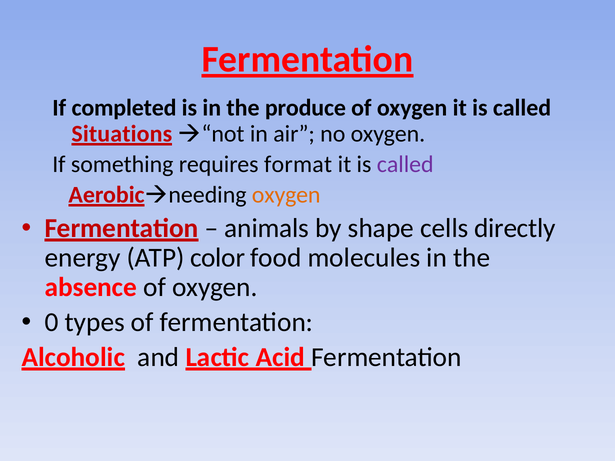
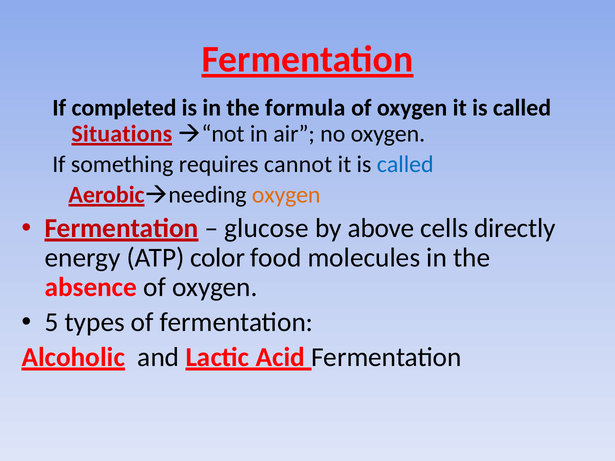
produce: produce -> formula
format: format -> cannot
called at (405, 165) colour: purple -> blue
animals: animals -> glucose
shape: shape -> above
0: 0 -> 5
